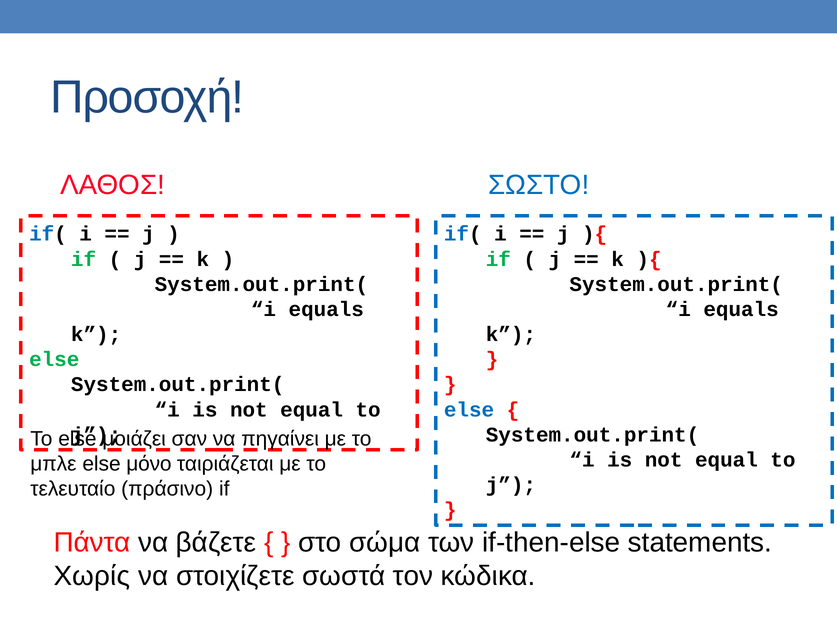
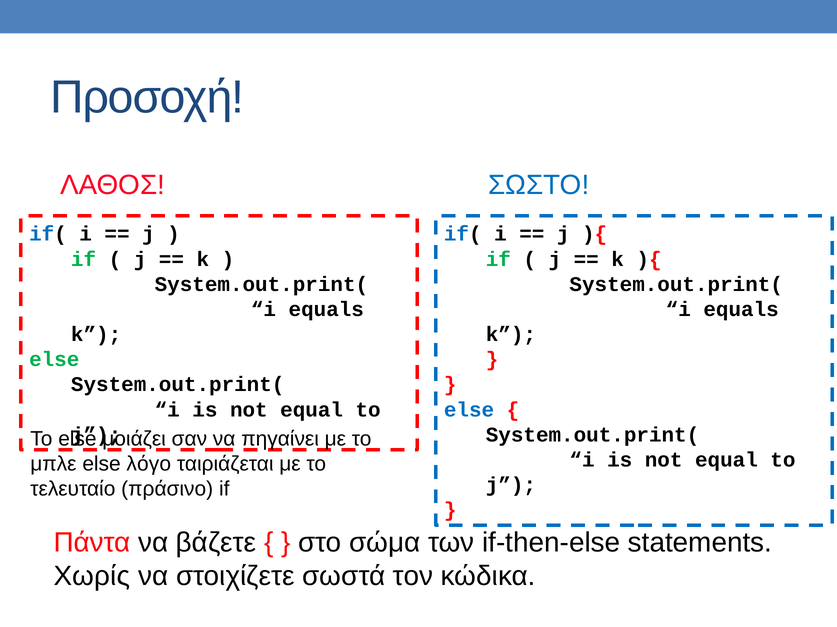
μόνο: μόνο -> λόγο
